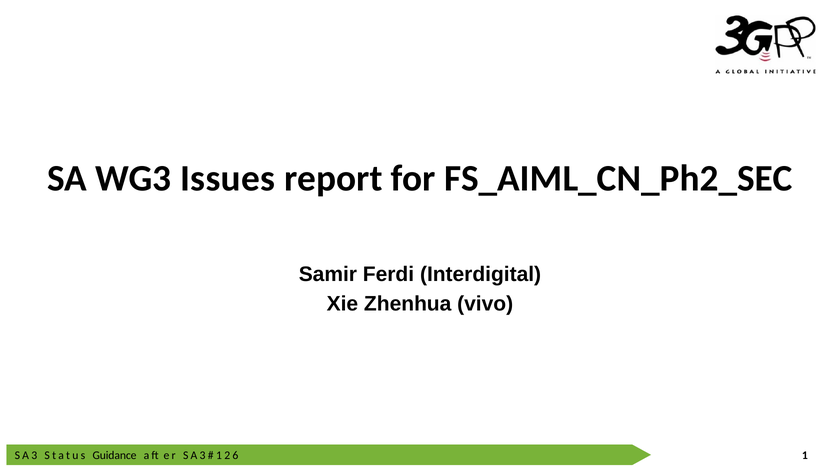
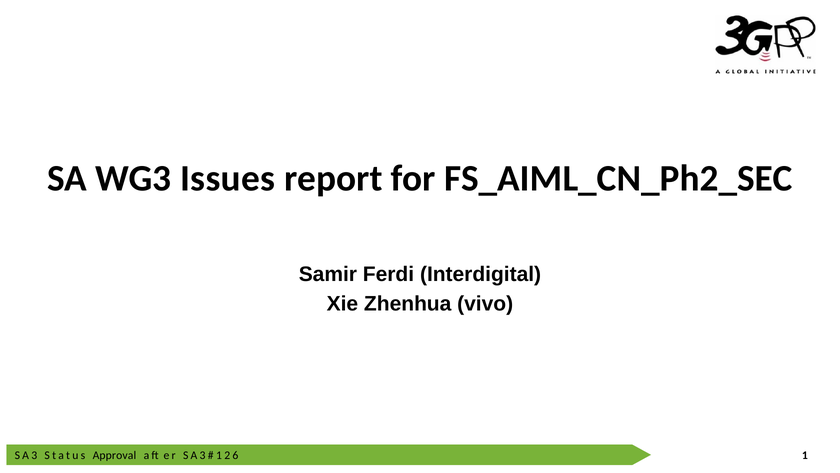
Guidance: Guidance -> Approval
